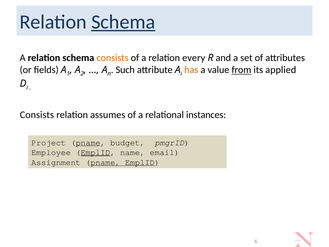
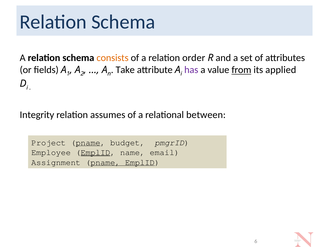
Schema at (123, 22) underline: present -> none
every: every -> order
Such: Such -> Take
has colour: orange -> purple
Consists at (37, 115): Consists -> Integrity
instances: instances -> between
